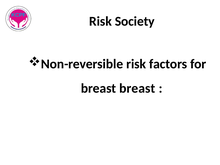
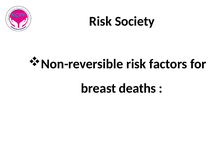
breast breast: breast -> deaths
